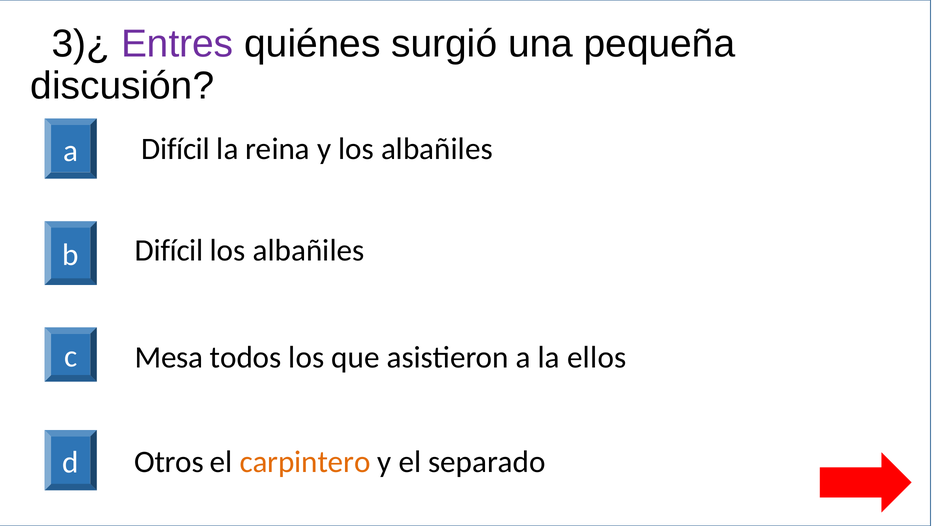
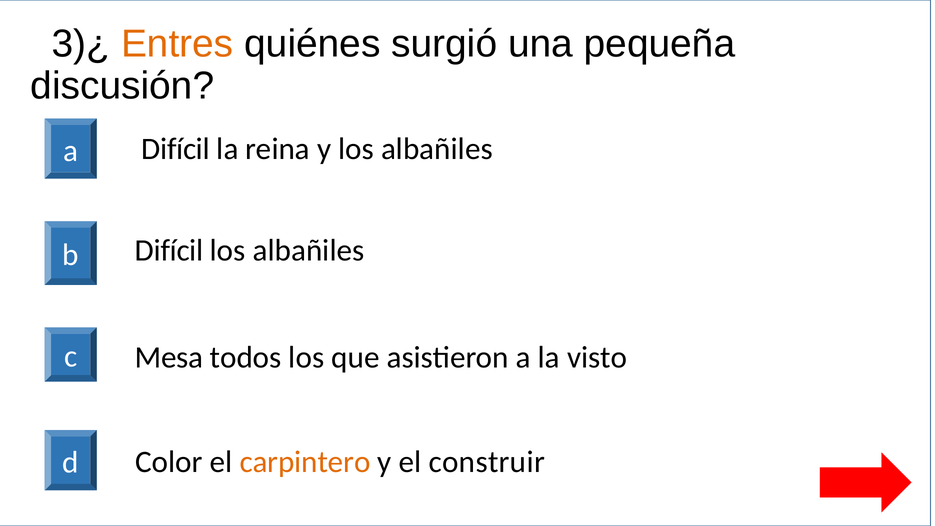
Entres colour: purple -> orange
ellos: ellos -> visto
Otros: Otros -> Color
separado: separado -> construir
